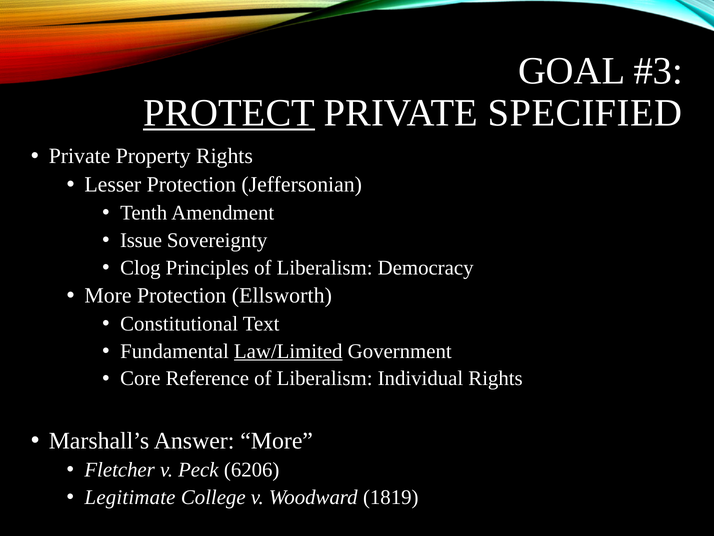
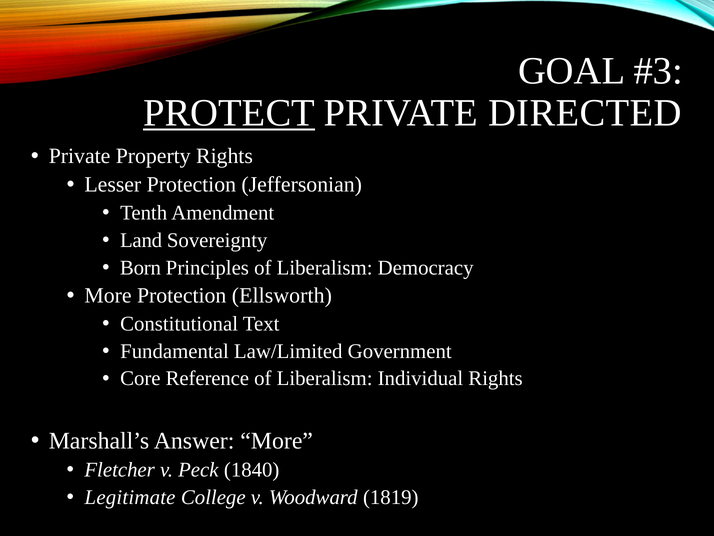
SPECIFIED: SPECIFIED -> DIRECTED
Issue: Issue -> Land
Clog: Clog -> Born
Law/Limited underline: present -> none
6206: 6206 -> 1840
